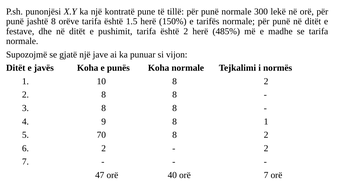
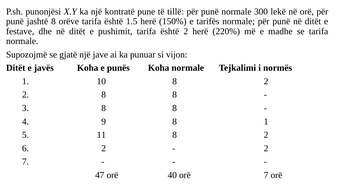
485%: 485% -> 220%
70: 70 -> 11
